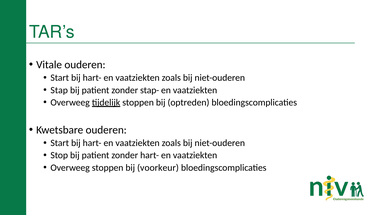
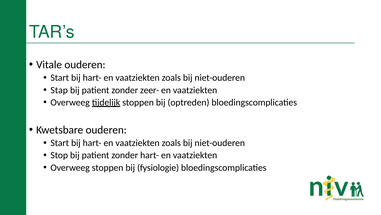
stap-: stap- -> zeer-
voorkeur: voorkeur -> fysiologie
